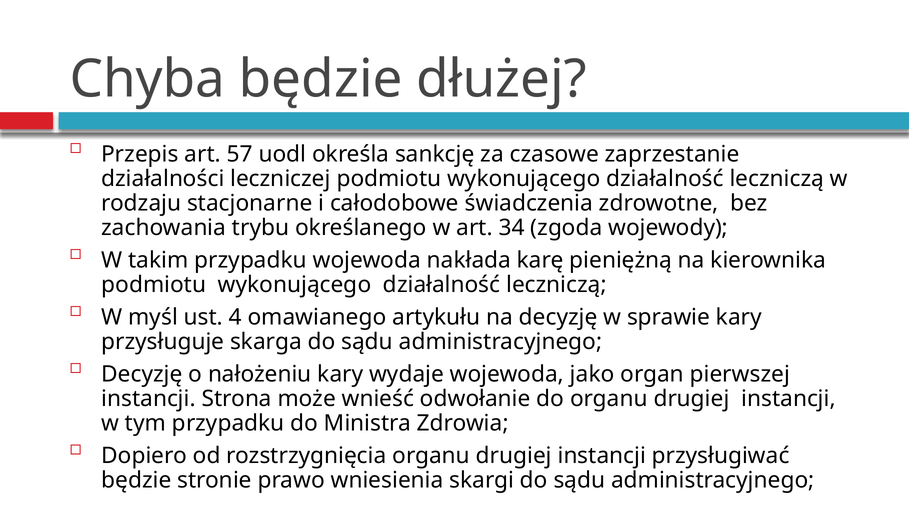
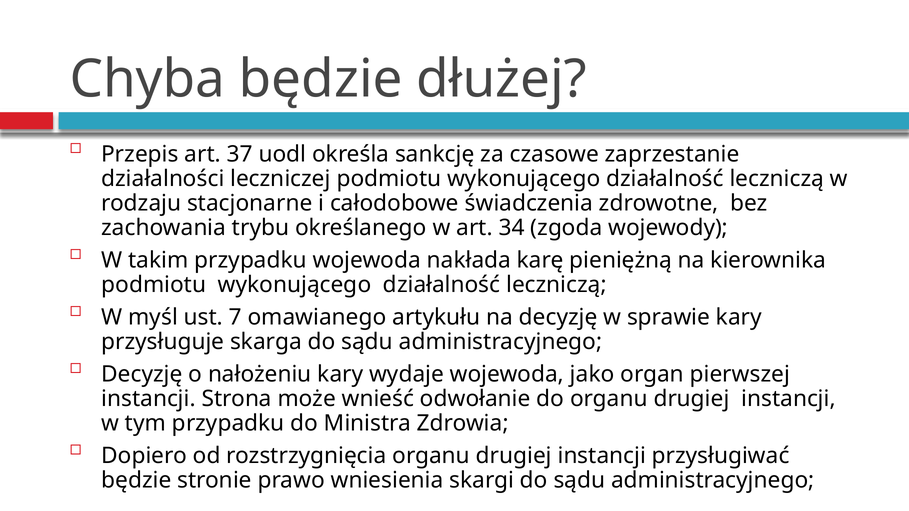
57: 57 -> 37
4: 4 -> 7
